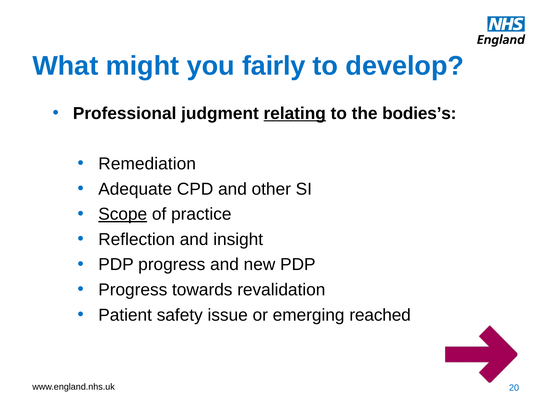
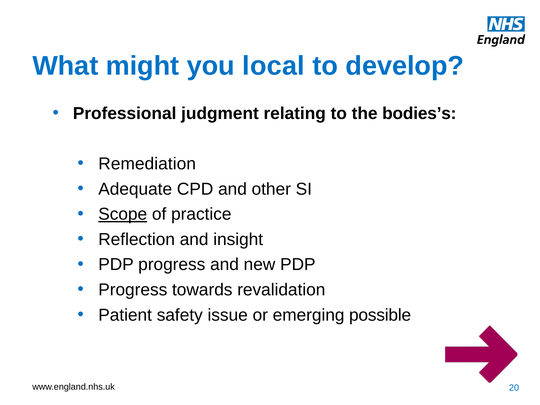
fairly: fairly -> local
relating underline: present -> none
reached: reached -> possible
